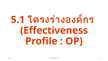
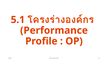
Effectiveness: Effectiveness -> Performance
